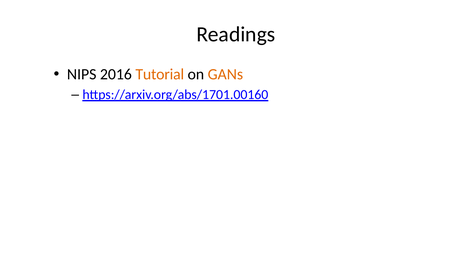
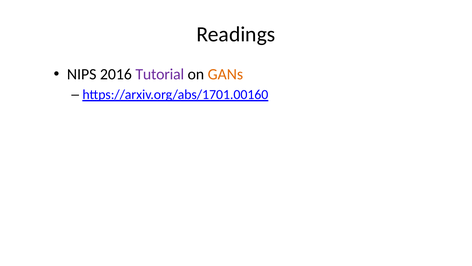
Tutorial colour: orange -> purple
